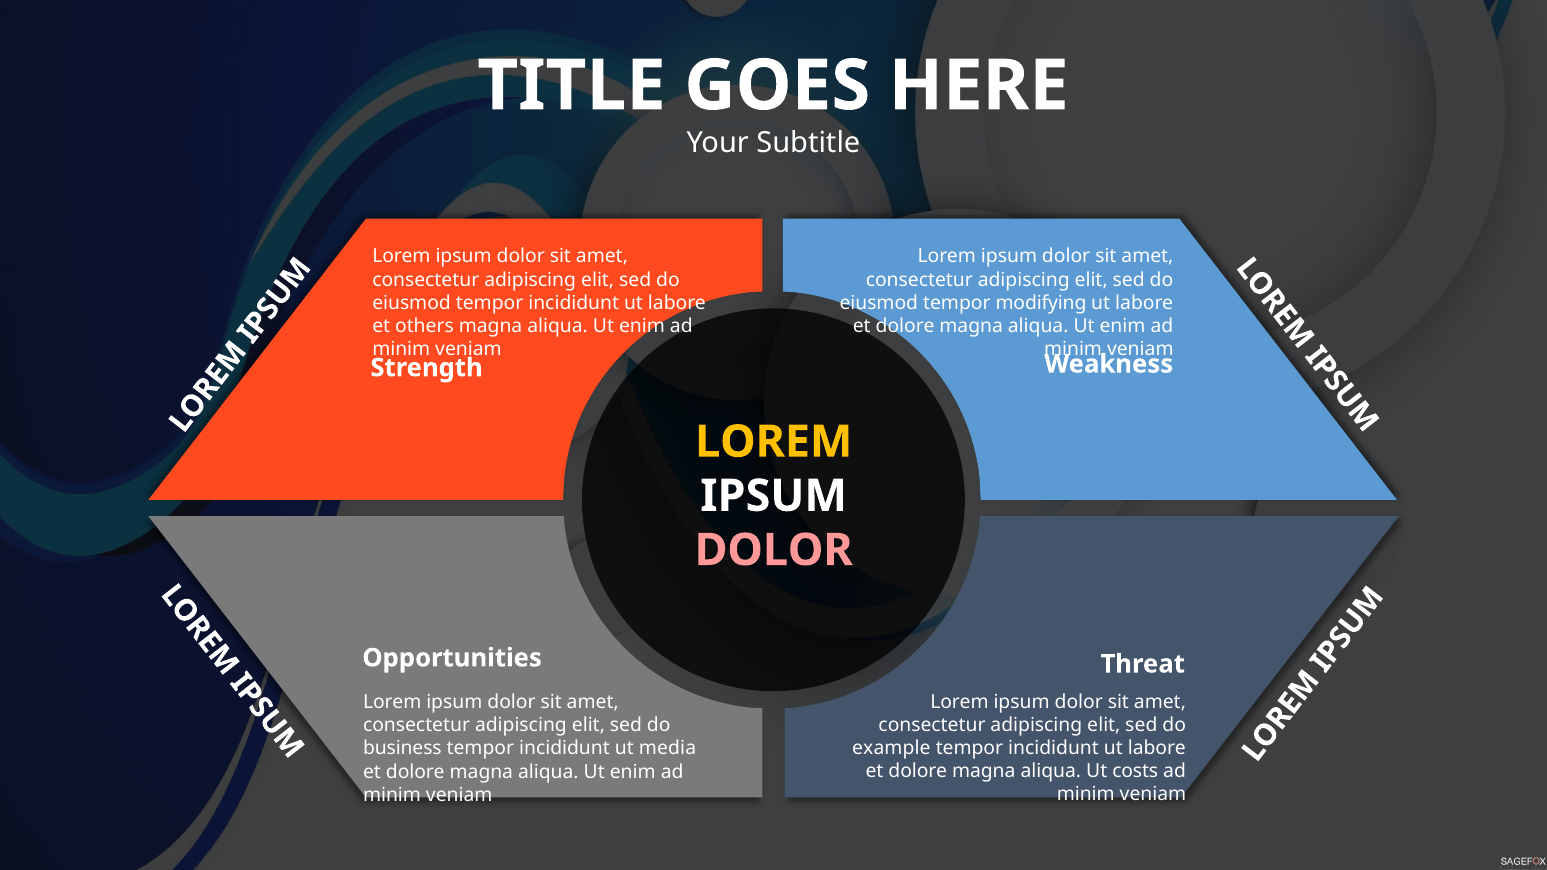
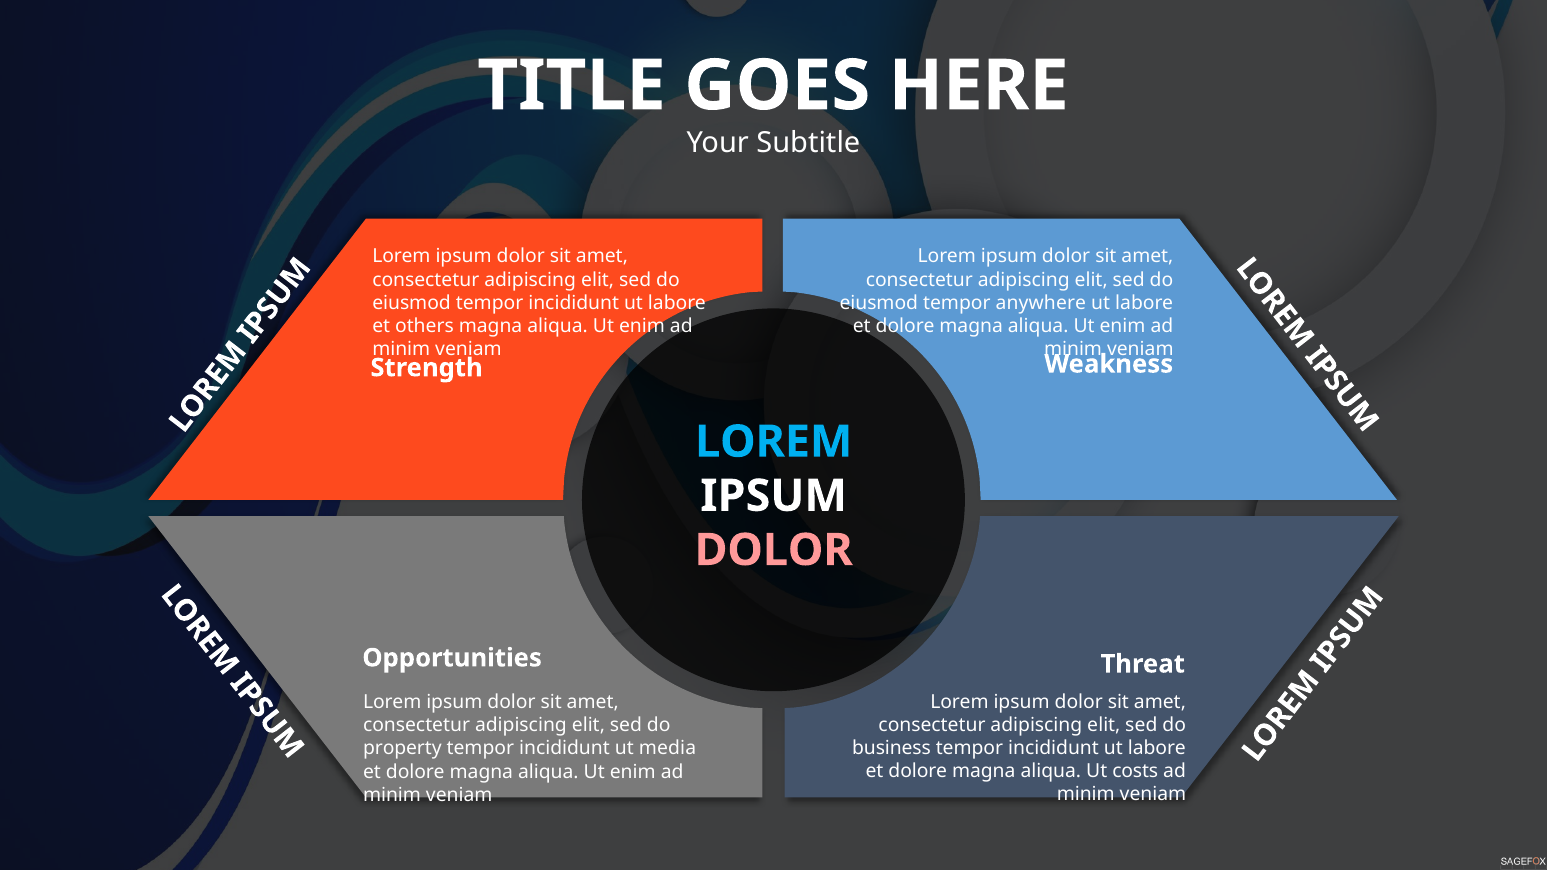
modifying: modifying -> anywhere
LOREM at (774, 442) colour: yellow -> light blue
example: example -> business
business: business -> property
